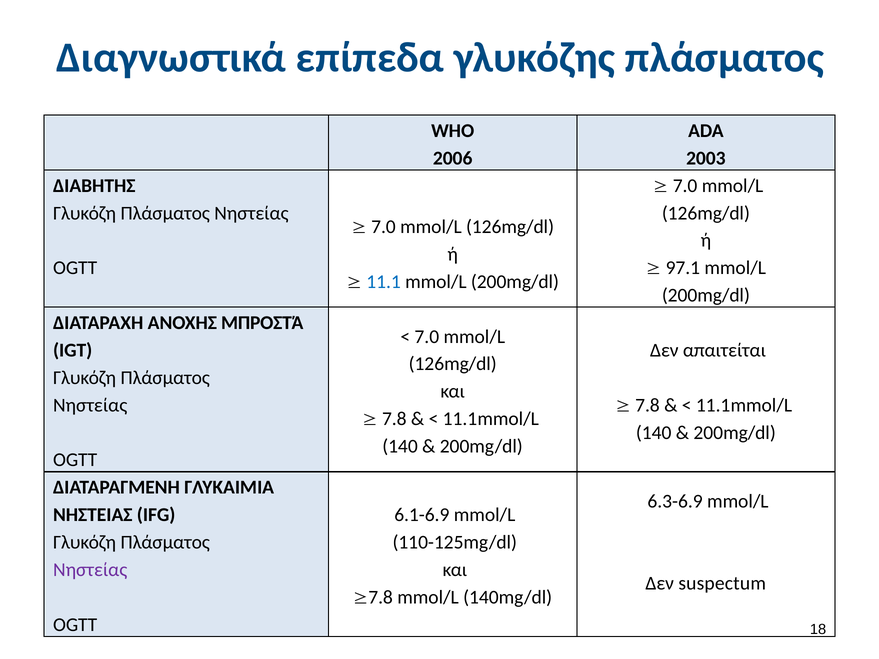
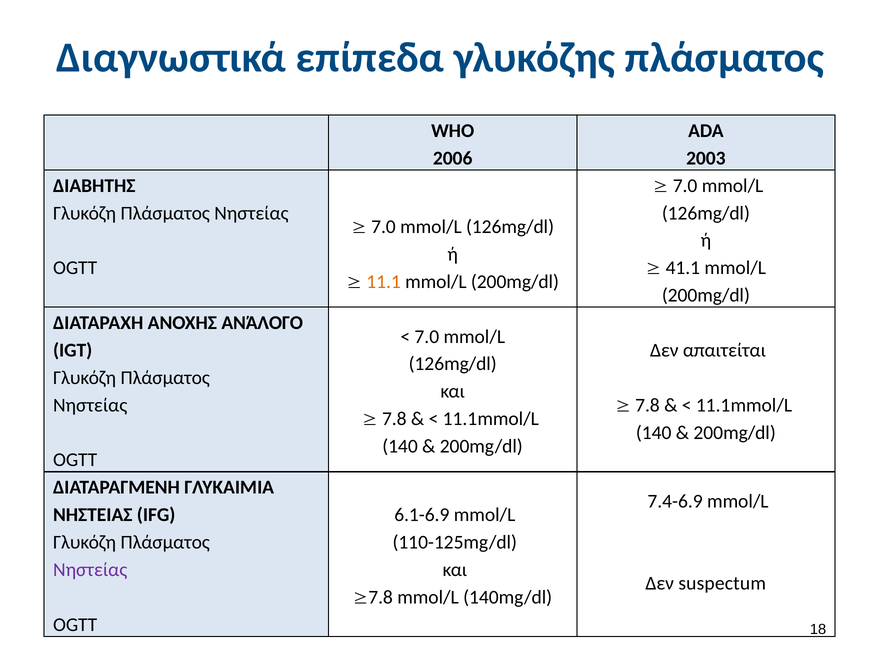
97.1: 97.1 -> 41.1
11.1 colour: blue -> orange
ΜΠΡΟΣΤΆ: ΜΠΡΟΣΤΆ -> ΑΝΆΛΟΓO
6.3-6.9: 6.3-6.9 -> 7.4-6.9
